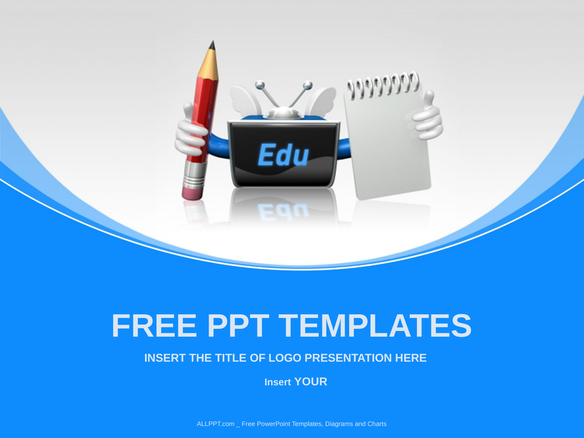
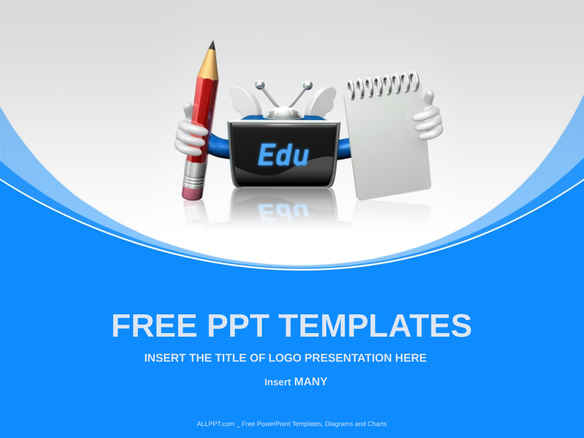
YOUR: YOUR -> MANY
